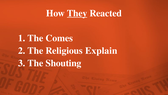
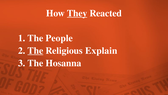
Comes: Comes -> People
The at (35, 50) underline: none -> present
Shouting: Shouting -> Hosanna
